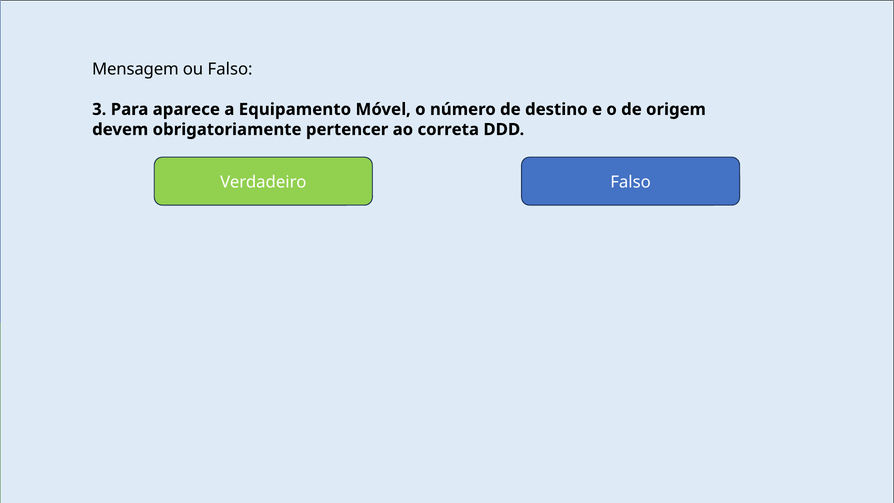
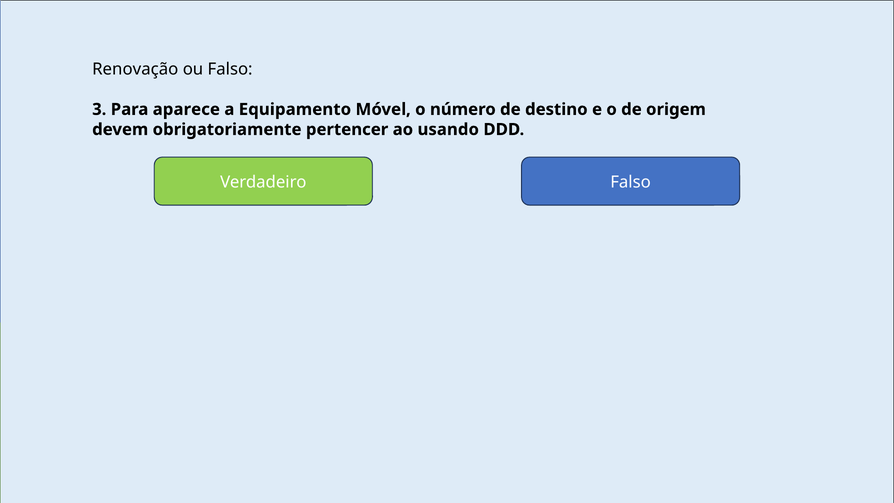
Mensagem: Mensagem -> Renovação
correta: correta -> usando
